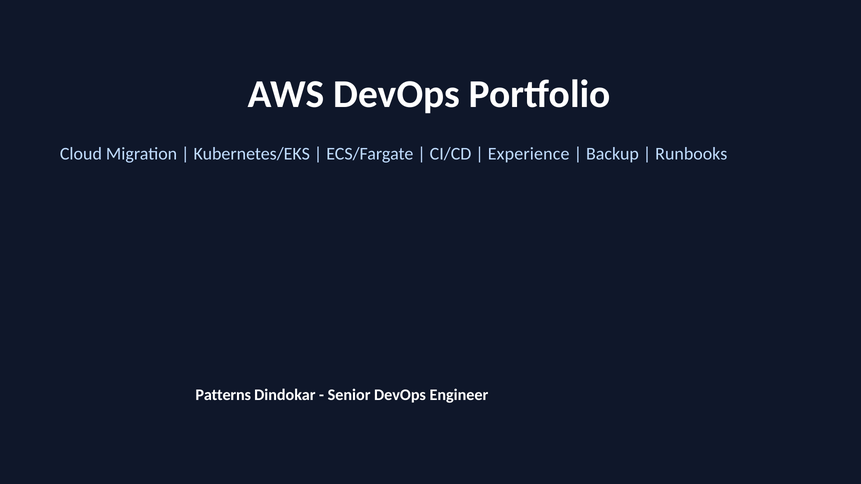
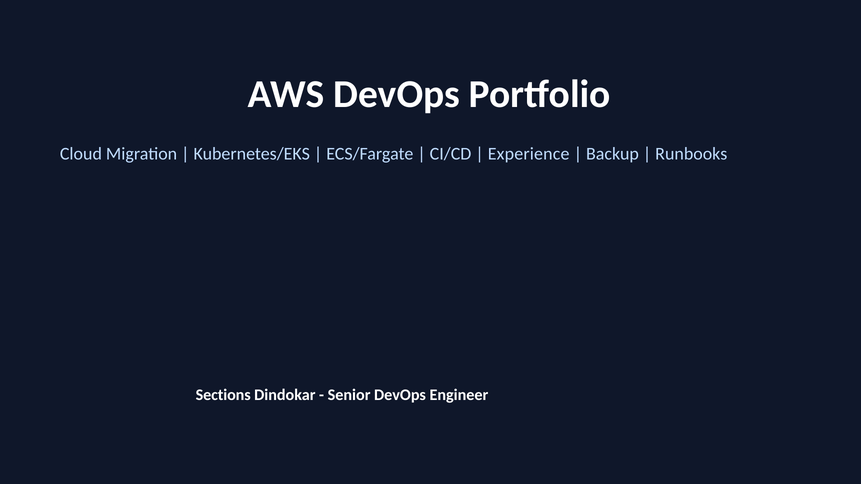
Patterns: Patterns -> Sections
